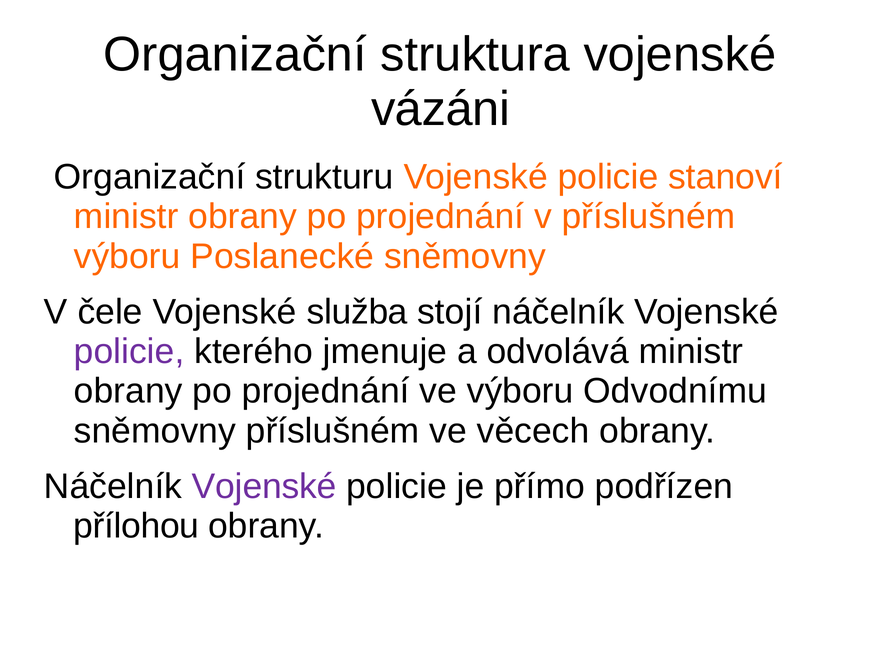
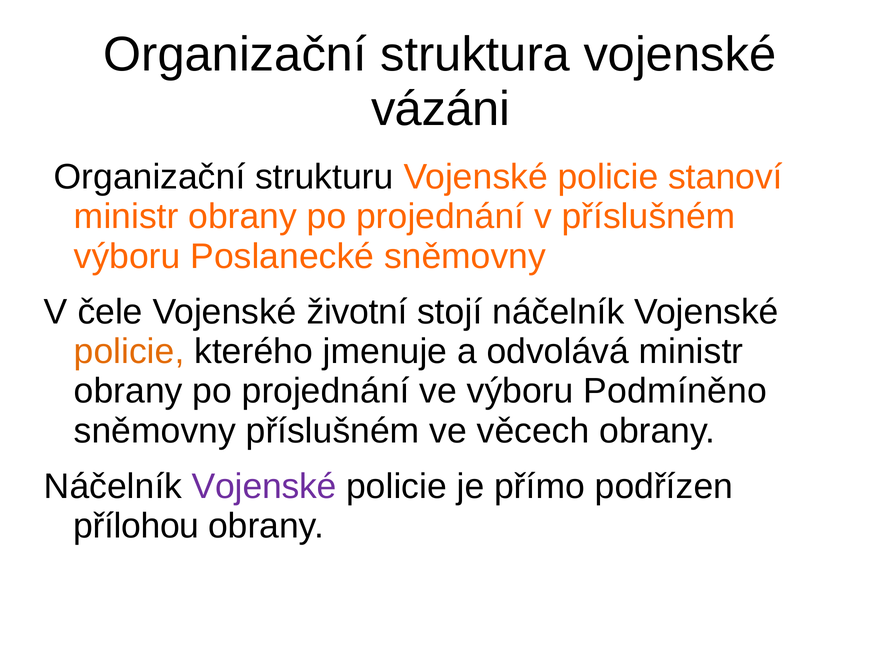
služba: služba -> životní
policie at (129, 351) colour: purple -> orange
Odvodnímu: Odvodnímu -> Podmíněno
